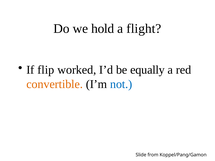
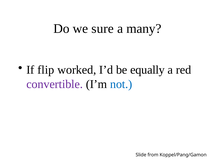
hold: hold -> sure
flight: flight -> many
convertible colour: orange -> purple
